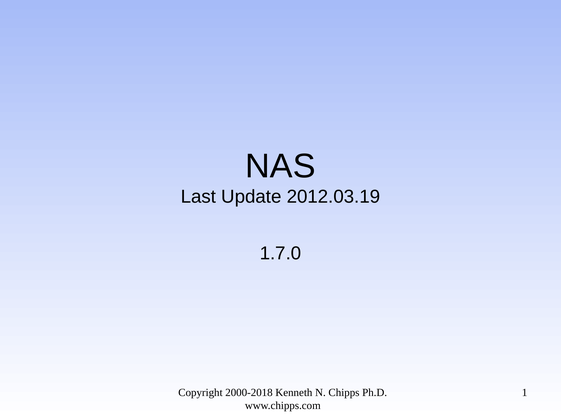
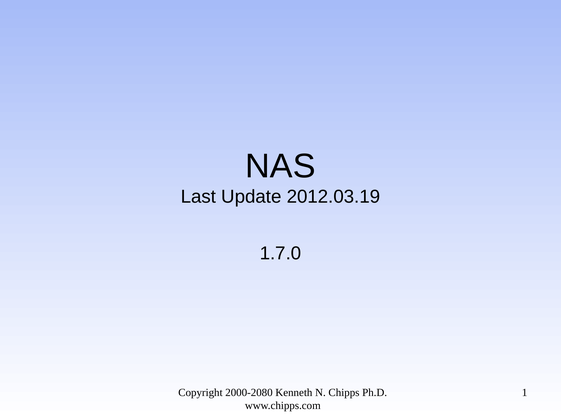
2000-2018: 2000-2018 -> 2000-2080
